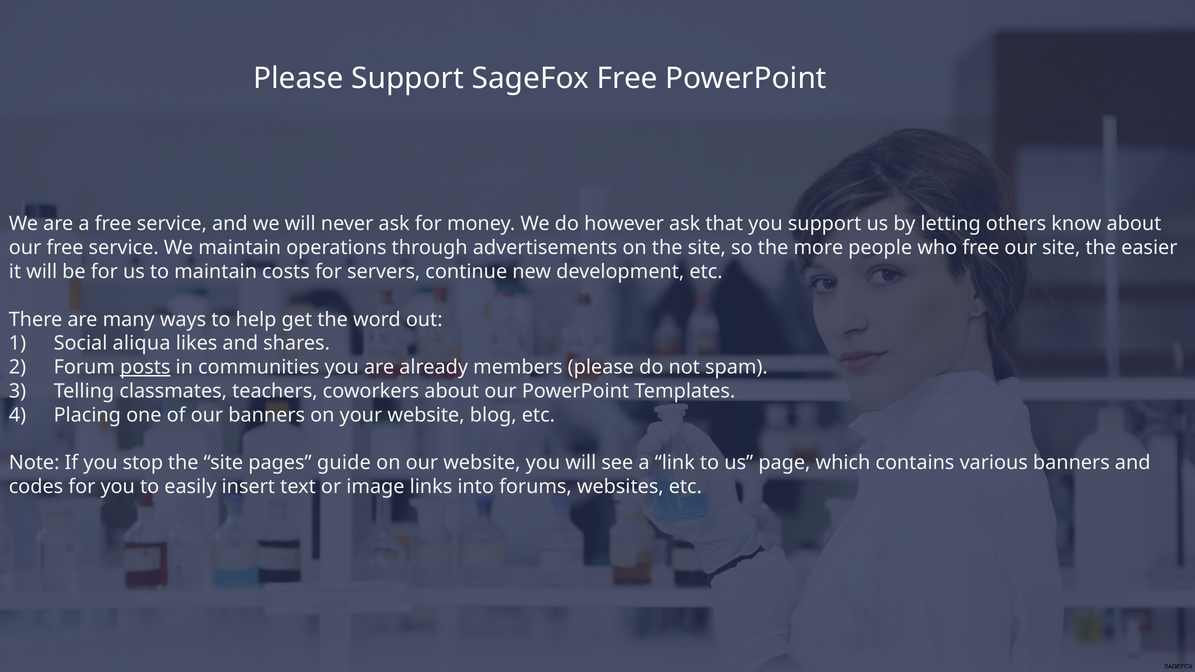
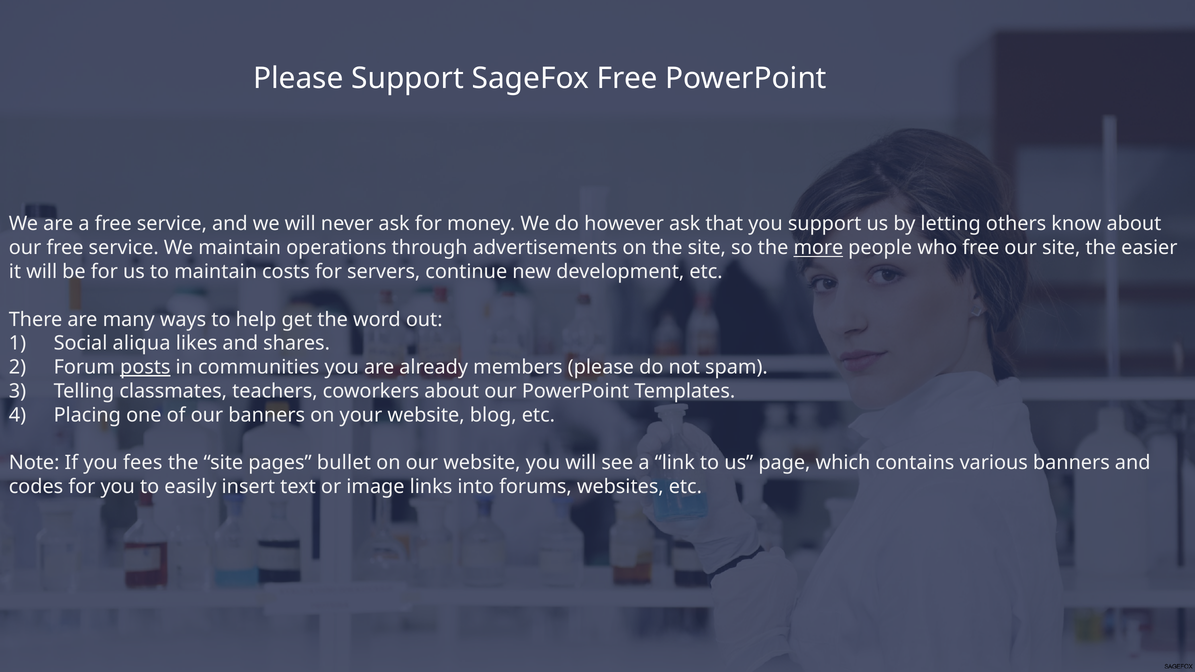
more underline: none -> present
stop: stop -> fees
guide: guide -> bullet
